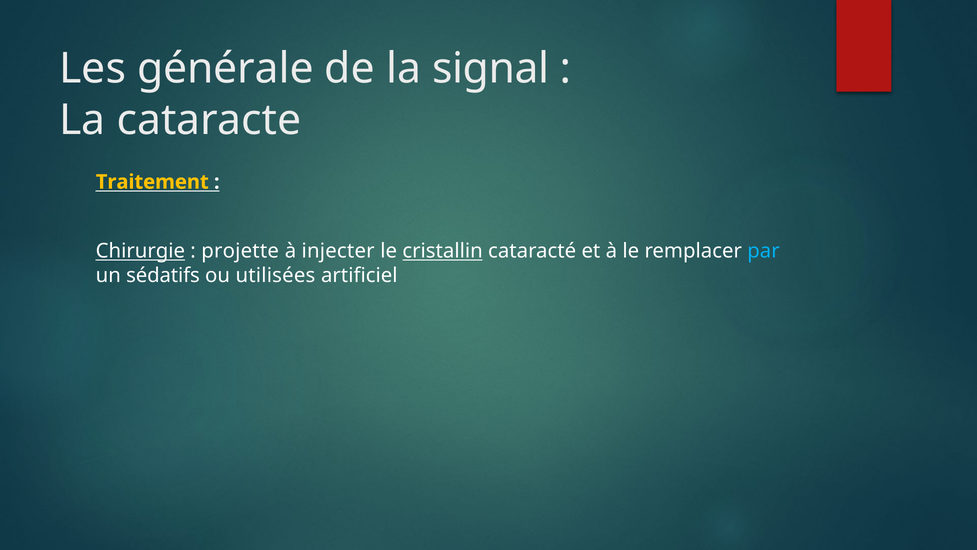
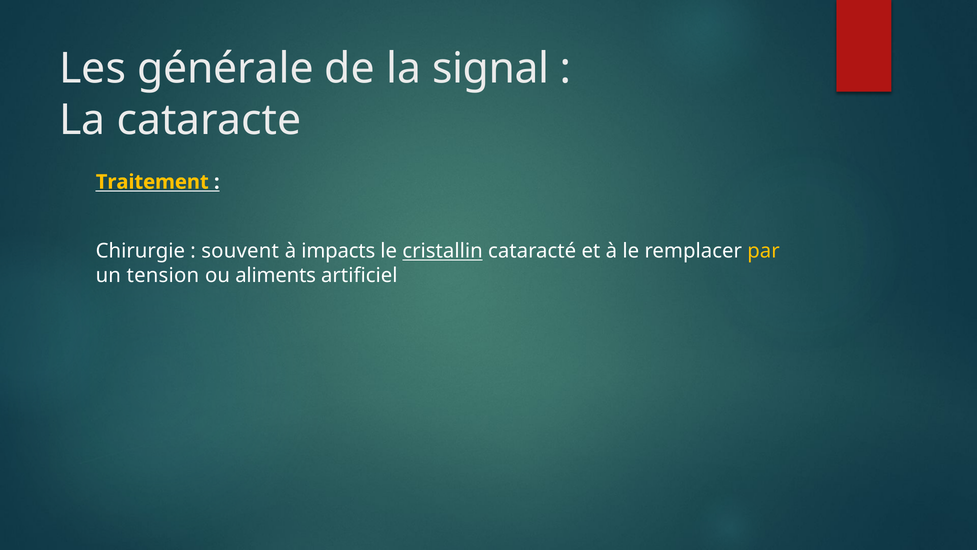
Chirurgie underline: present -> none
projette: projette -> souvent
injecter: injecter -> impacts
par colour: light blue -> yellow
sédatifs: sédatifs -> tension
utilisées: utilisées -> aliments
